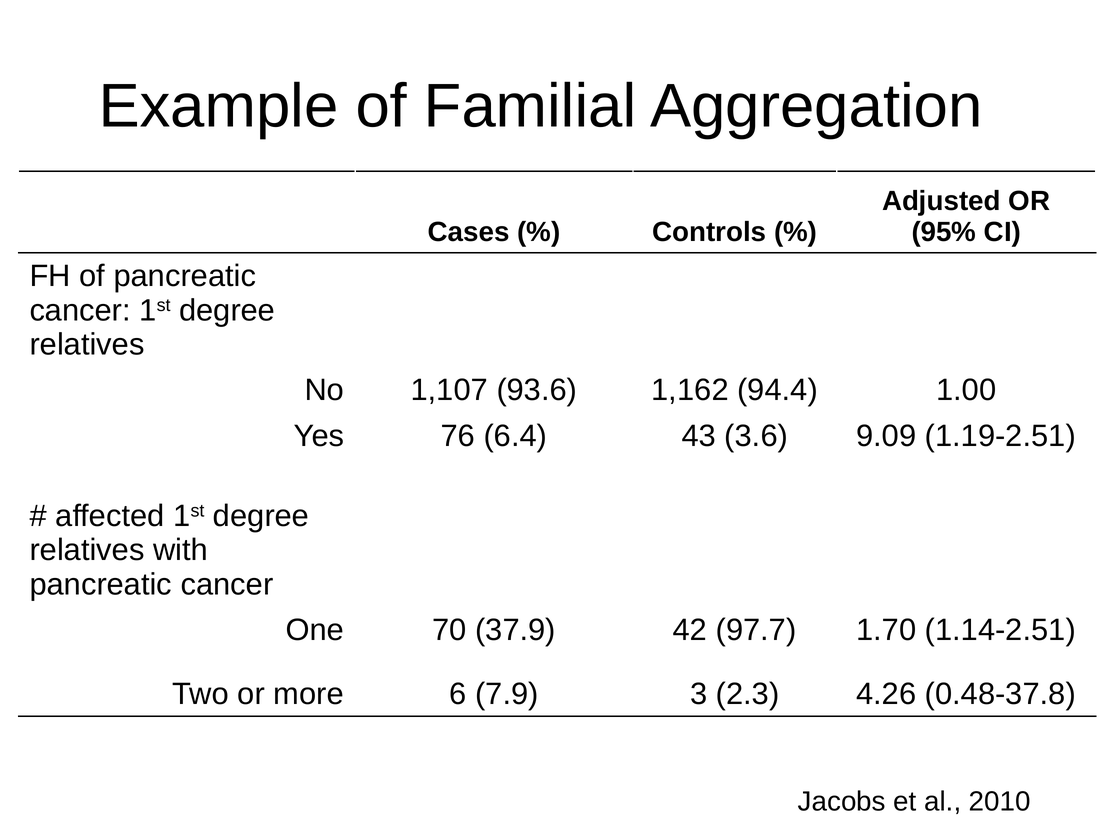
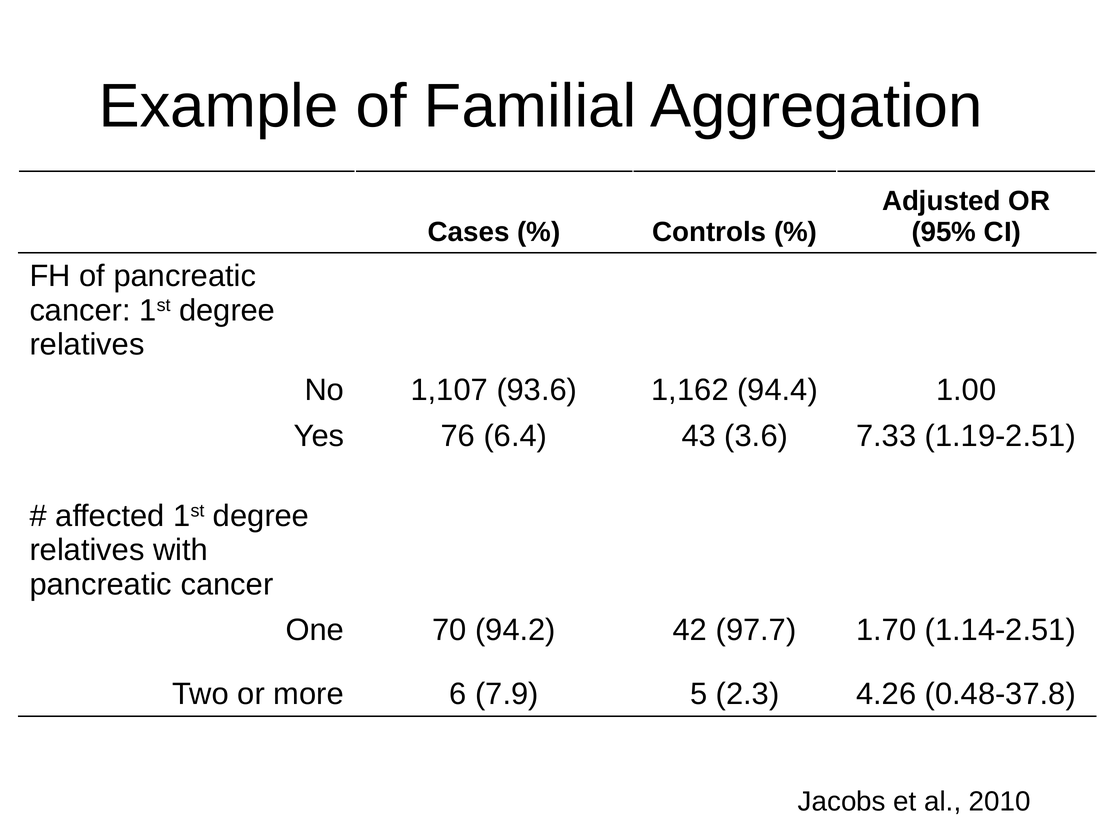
9.09: 9.09 -> 7.33
37.9: 37.9 -> 94.2
3: 3 -> 5
